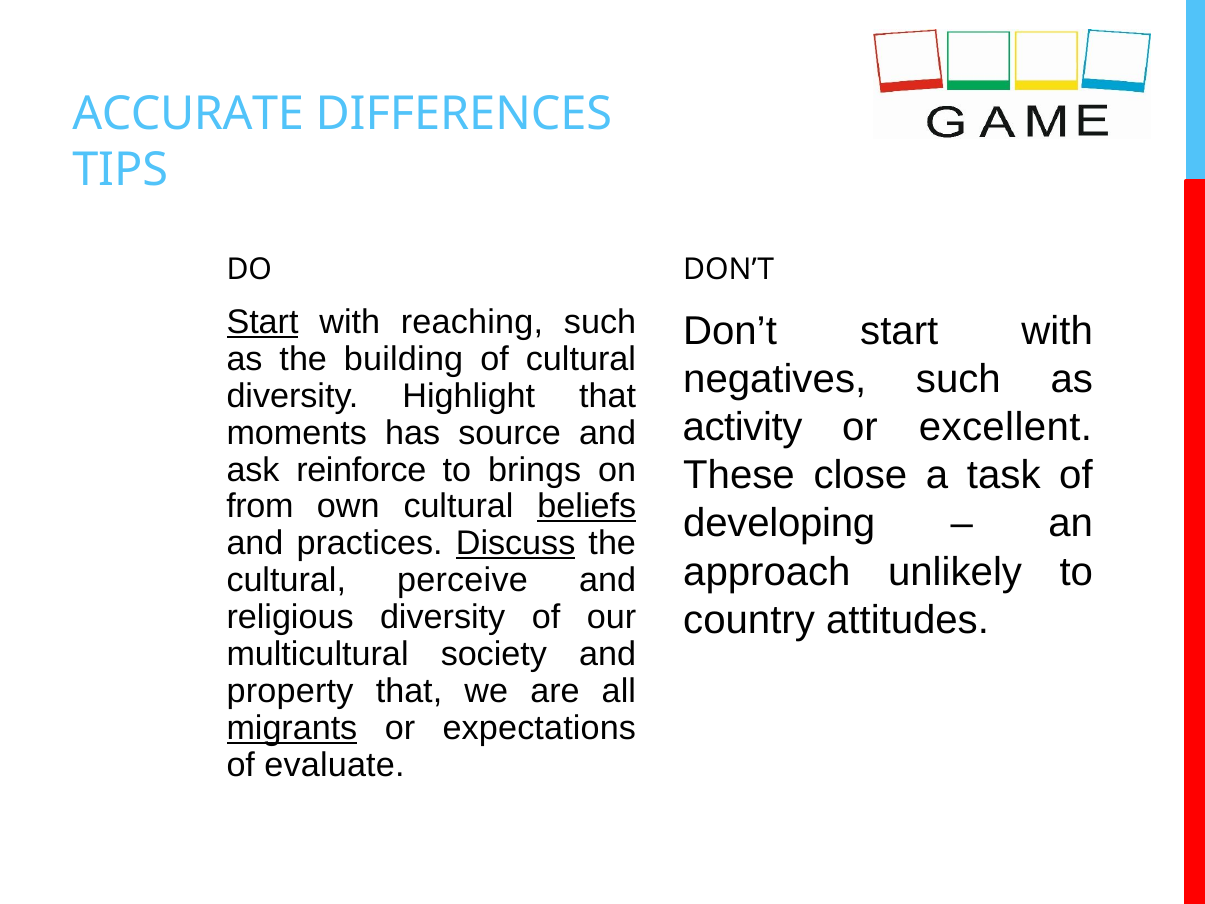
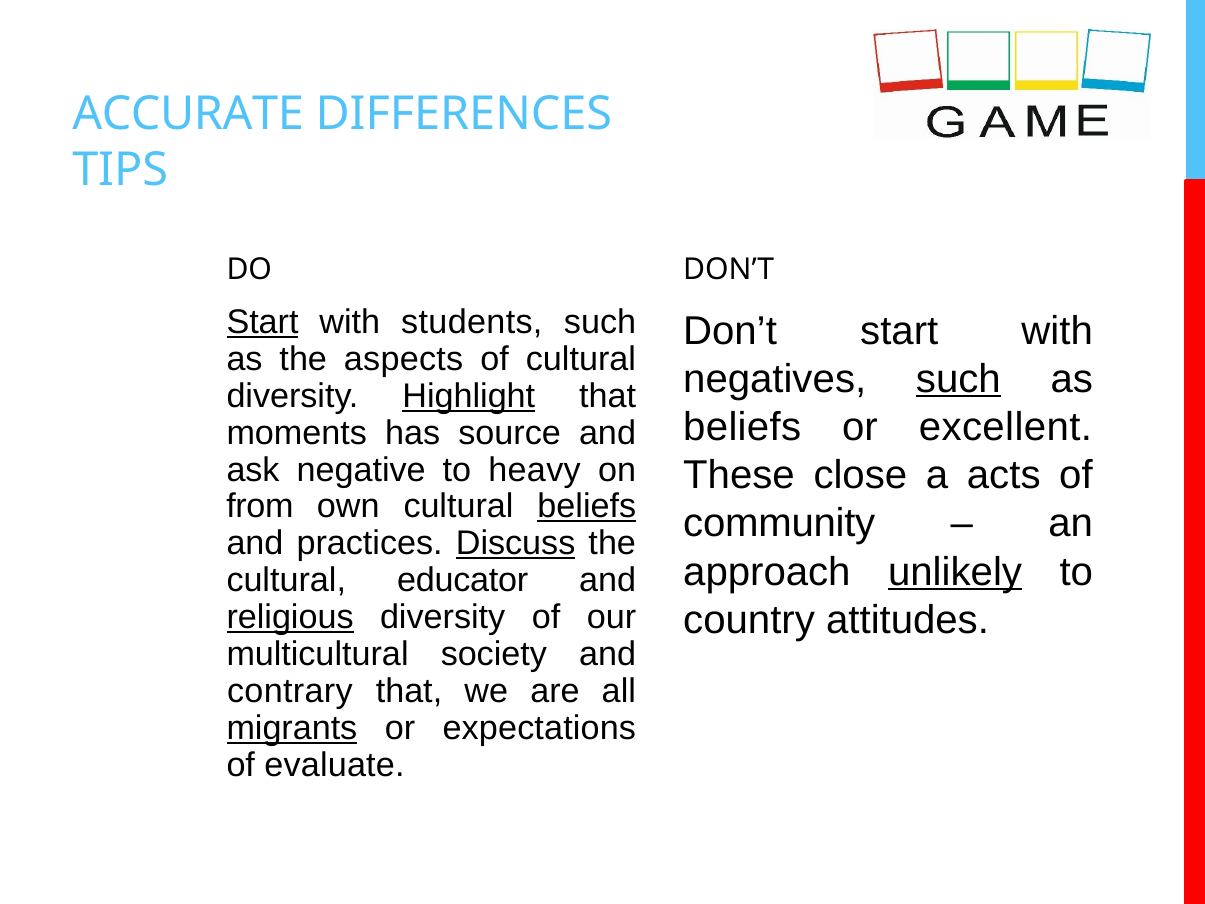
reaching: reaching -> students
building: building -> aspects
such at (958, 379) underline: none -> present
Highlight underline: none -> present
activity at (743, 427): activity -> beliefs
reinforce: reinforce -> negative
brings: brings -> heavy
task: task -> acts
developing: developing -> community
unlikely underline: none -> present
perceive: perceive -> educator
religious underline: none -> present
property: property -> contrary
